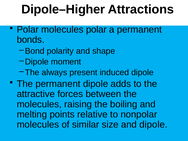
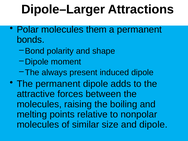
Dipole–Higher: Dipole–Higher -> Dipole–Larger
molecules polar: polar -> them
